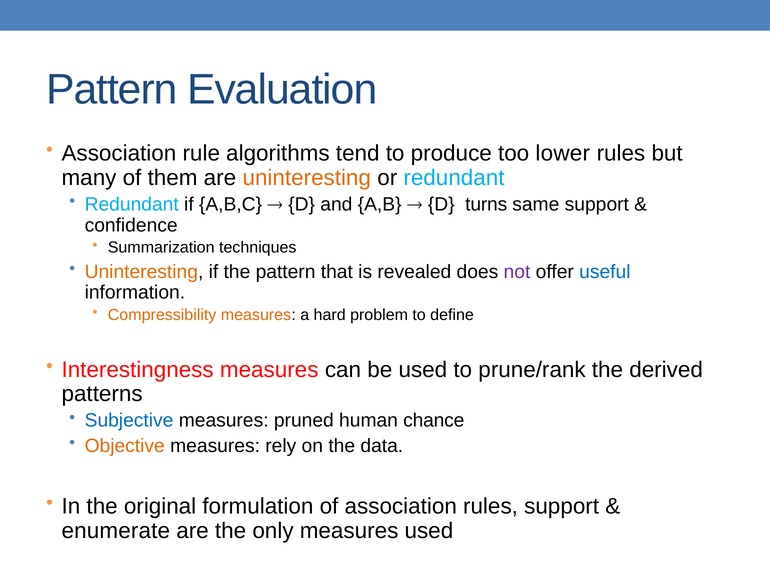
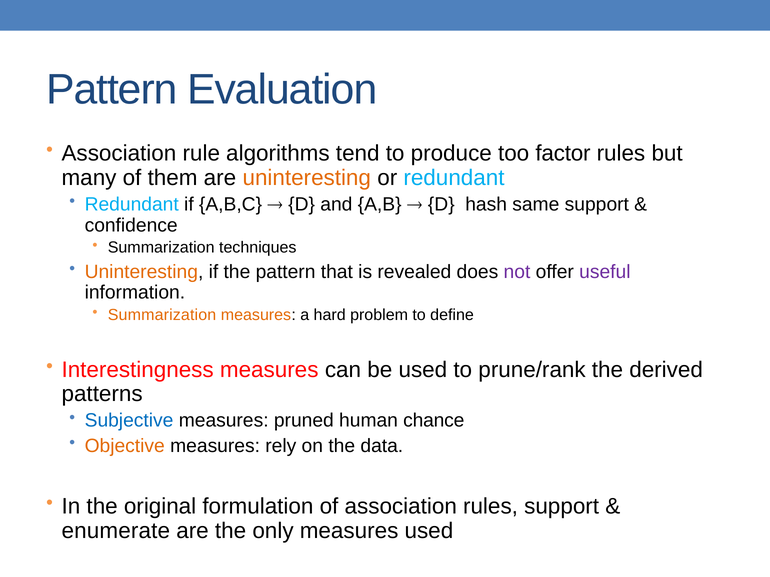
lower: lower -> factor
turns: turns -> hash
useful colour: blue -> purple
Compressibility at (162, 315): Compressibility -> Summarization
